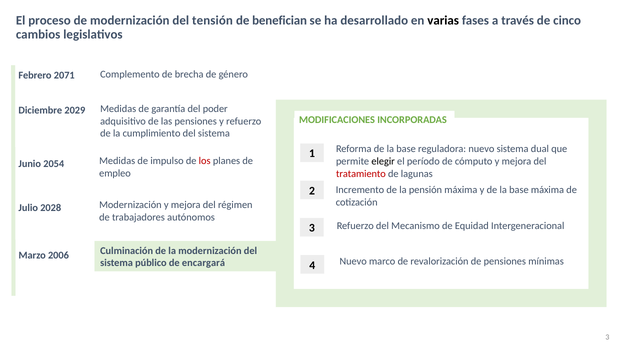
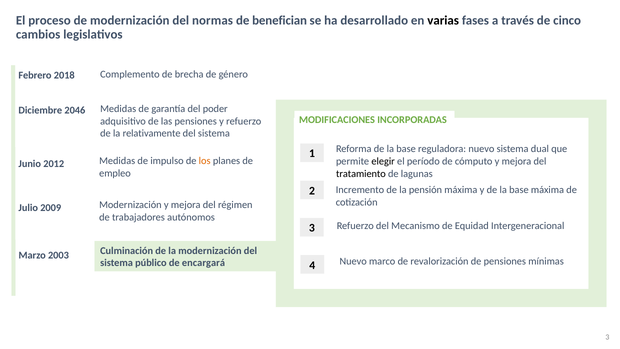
tensión: tensión -> normas
2071: 2071 -> 2018
2029: 2029 -> 2046
cumplimiento: cumplimiento -> relativamente
los colour: red -> orange
2054: 2054 -> 2012
tratamiento colour: red -> black
2028: 2028 -> 2009
2006: 2006 -> 2003
